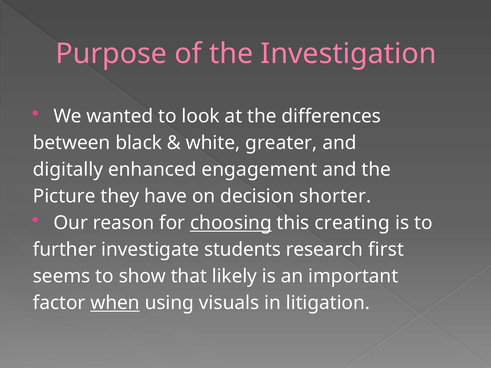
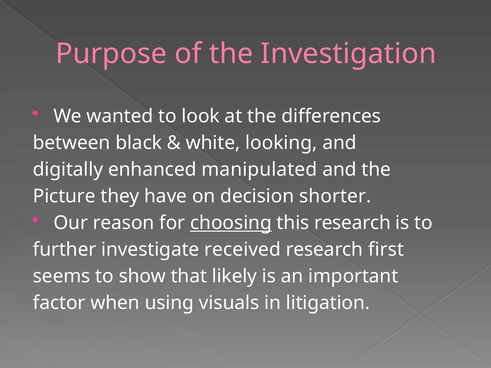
greater: greater -> looking
engagement: engagement -> manipulated
this creating: creating -> research
students: students -> received
when underline: present -> none
